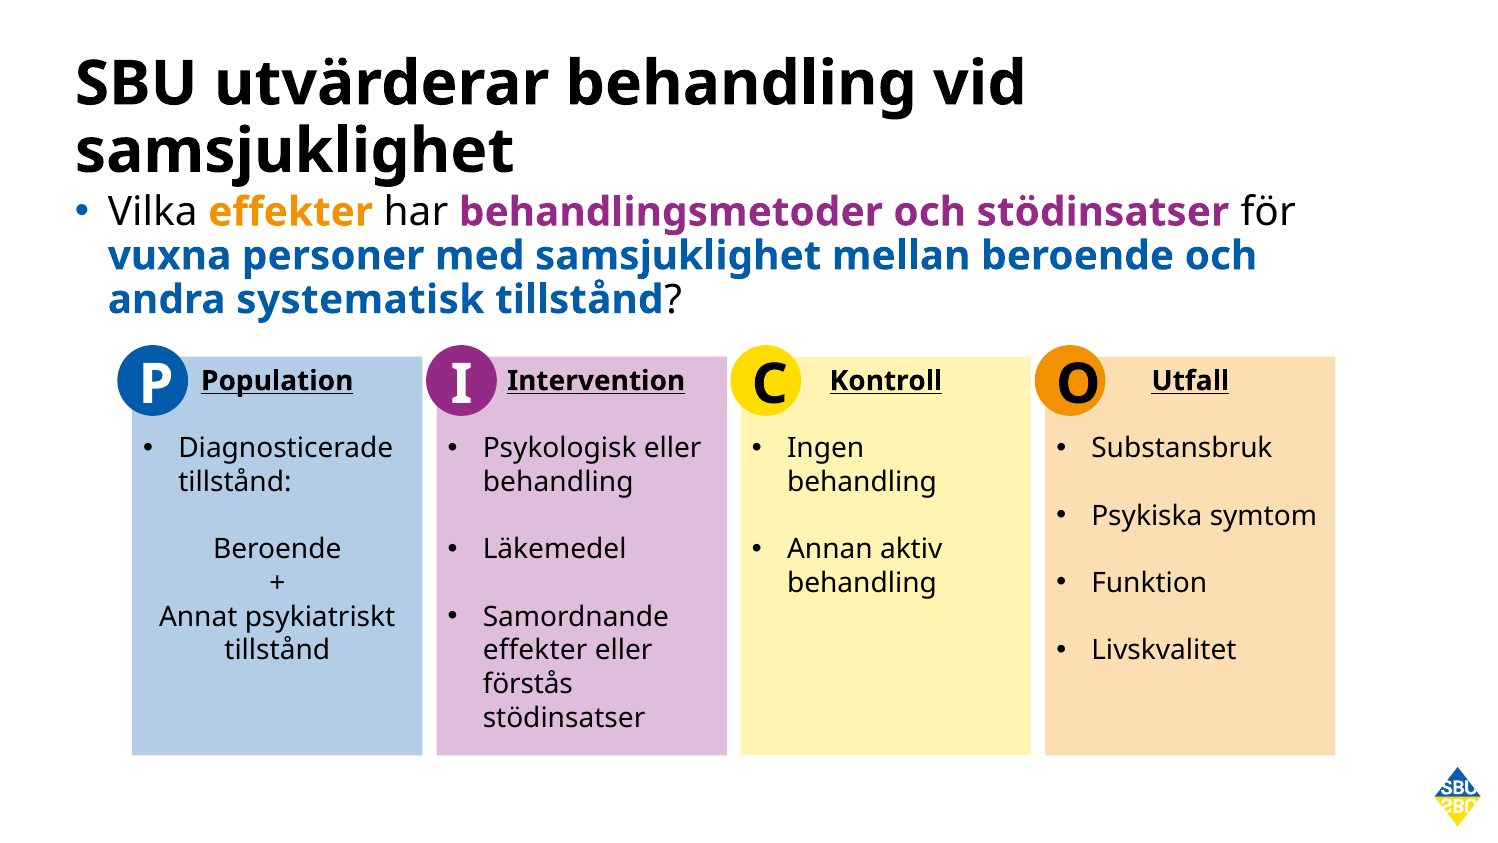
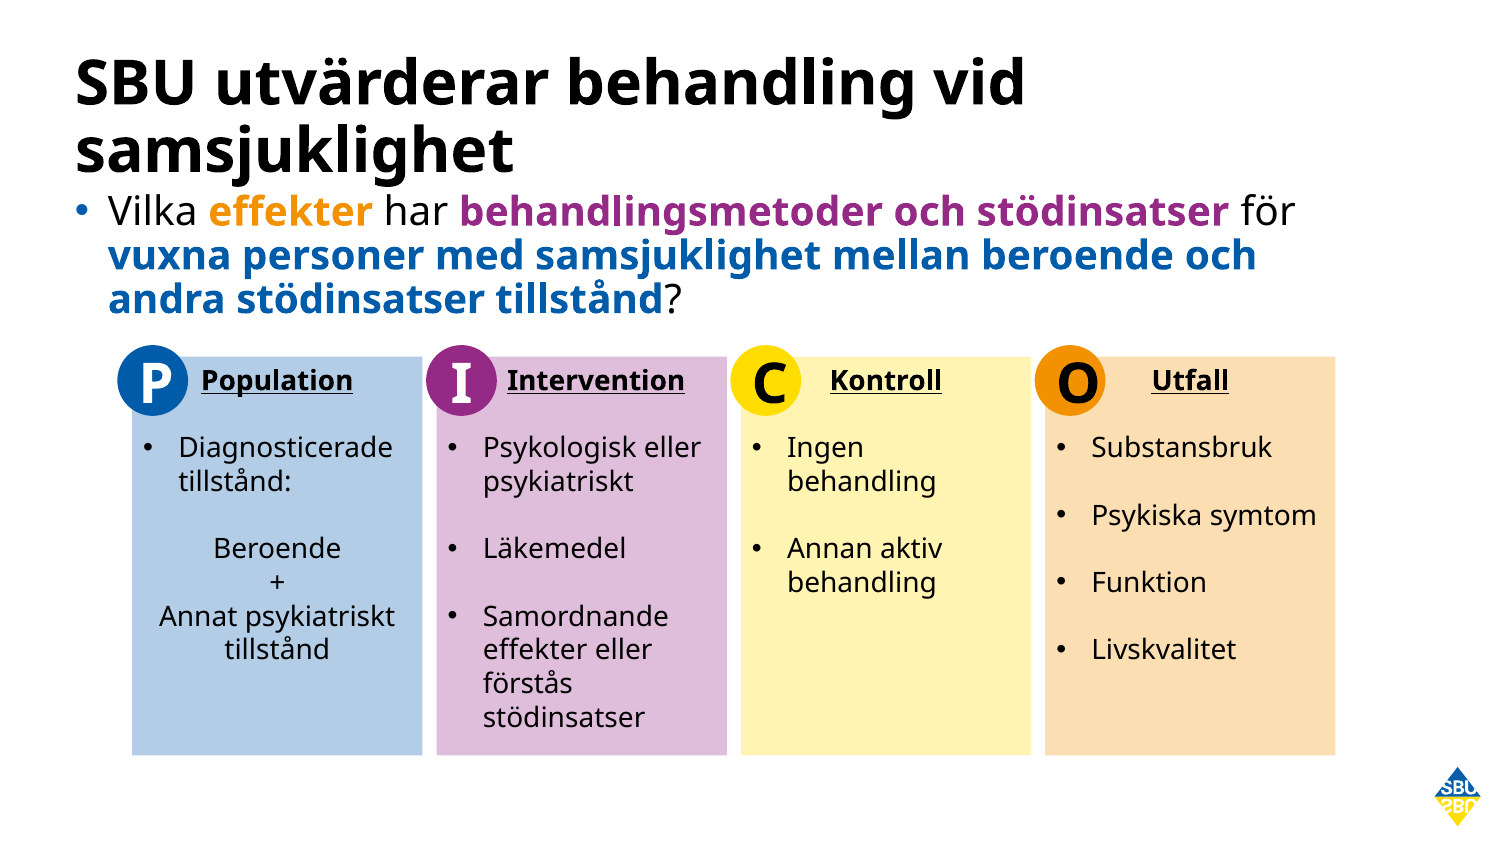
andra systematisk: systematisk -> stödinsatser
behandling at (558, 482): behandling -> psykiatriskt
